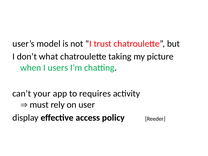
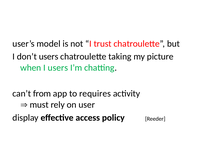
don’t what: what -> users
your: your -> from
